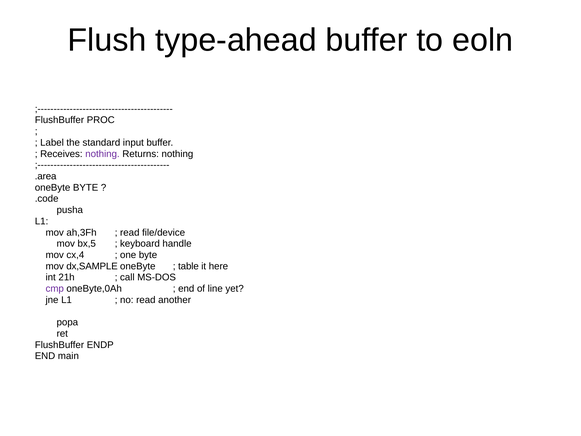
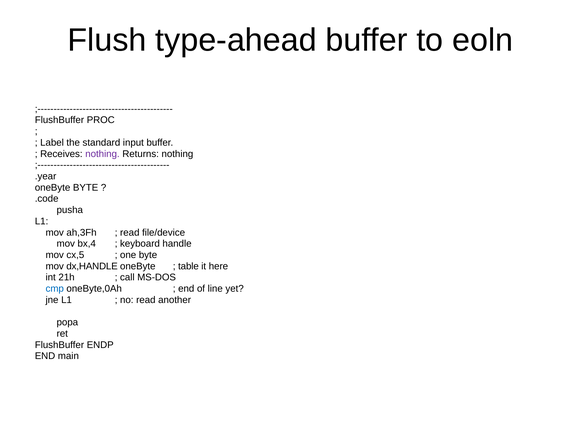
.area: .area -> .year
bx,5: bx,5 -> bx,4
cx,4: cx,4 -> cx,5
dx,SAMPLE: dx,SAMPLE -> dx,HANDLE
cmp colour: purple -> blue
